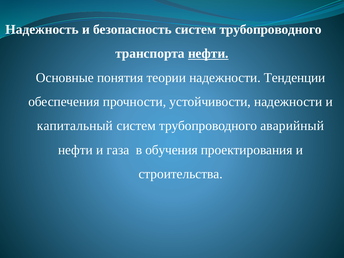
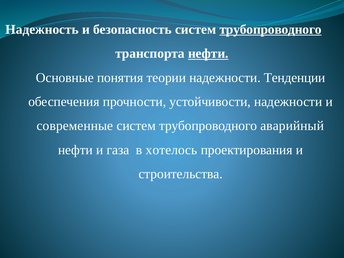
трубопроводного at (271, 29) underline: none -> present
капитальный: капитальный -> современные
обучения: обучения -> хотелось
